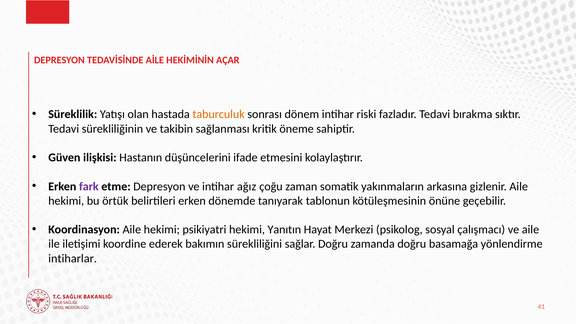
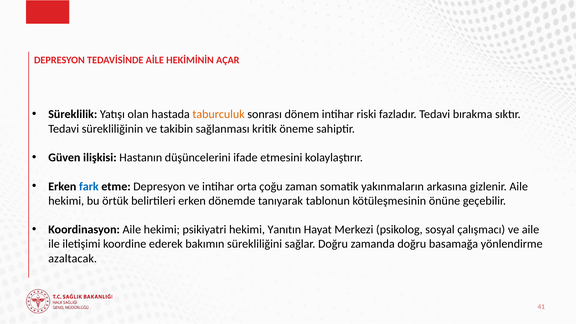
fark colour: purple -> blue
ağız: ağız -> orta
intiharlar: intiharlar -> azaltacak
